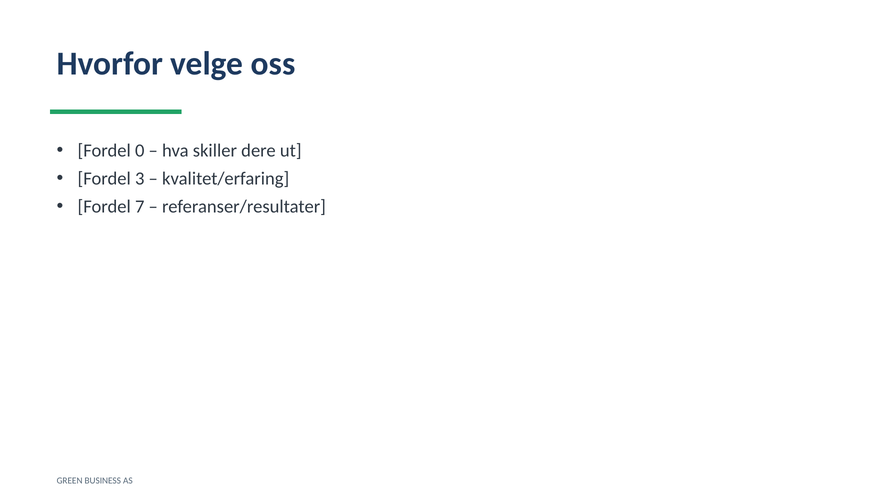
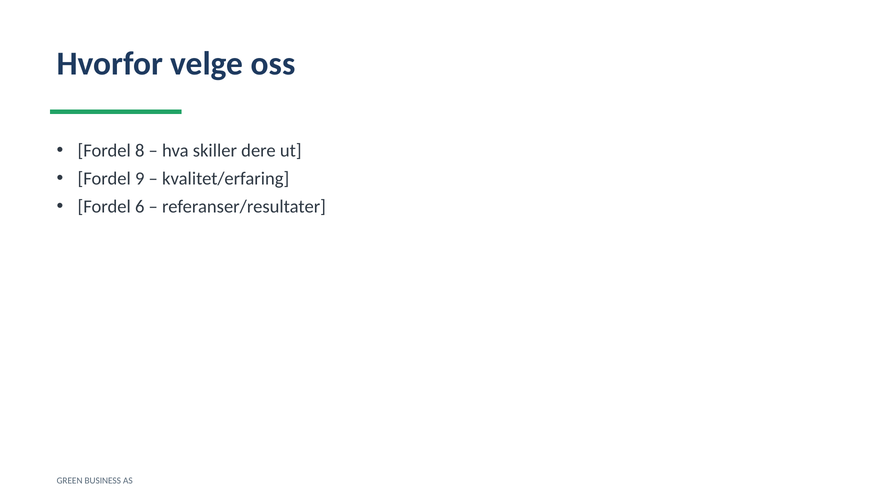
0: 0 -> 8
3: 3 -> 9
7: 7 -> 6
